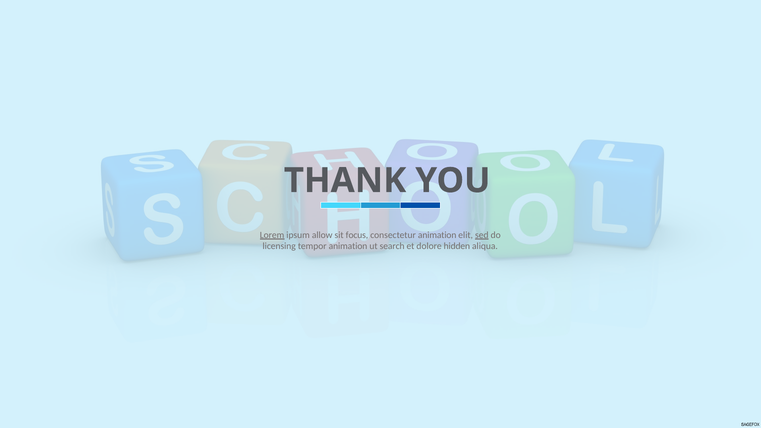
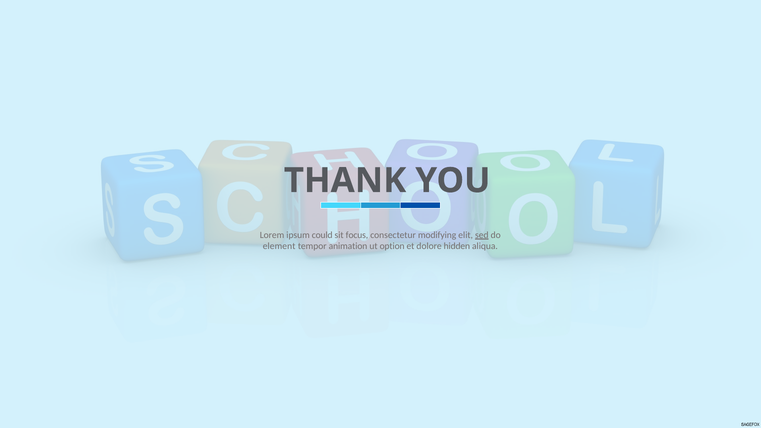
Lorem underline: present -> none
allow: allow -> could
consectetur animation: animation -> modifying
licensing: licensing -> element
search: search -> option
